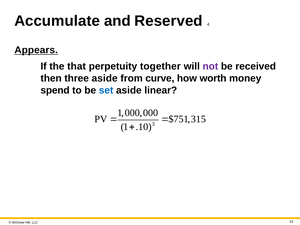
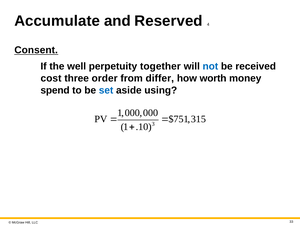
Appears: Appears -> Consent
that: that -> well
not colour: purple -> blue
then: then -> cost
three aside: aside -> order
curve: curve -> differ
linear: linear -> using
